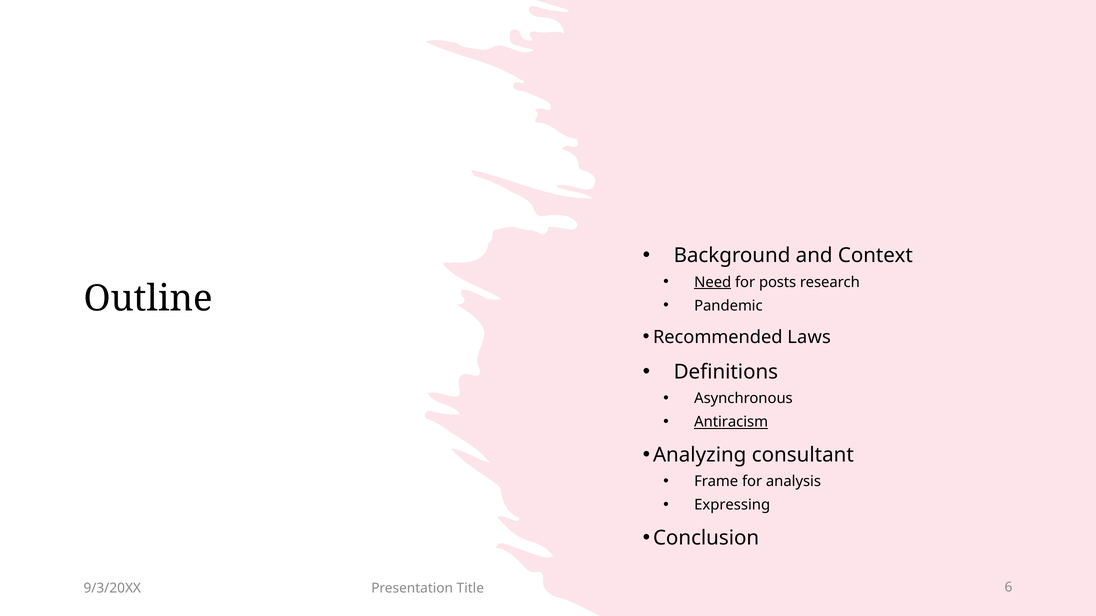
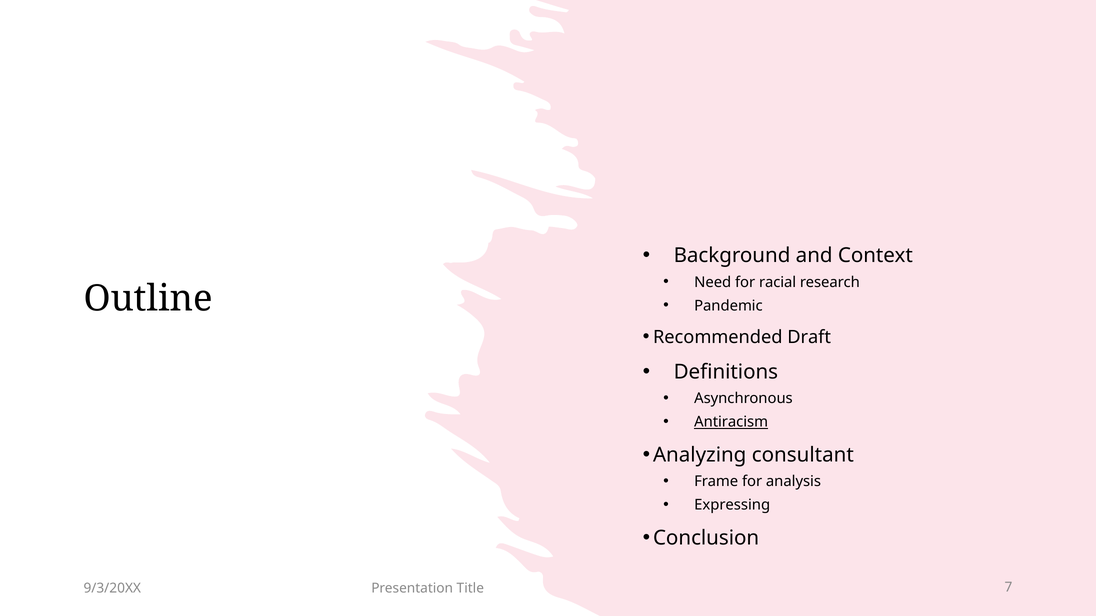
Need underline: present -> none
posts: posts -> racial
Laws: Laws -> Draft
6: 6 -> 7
